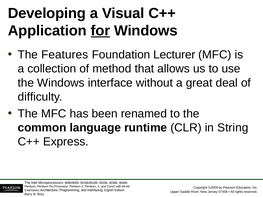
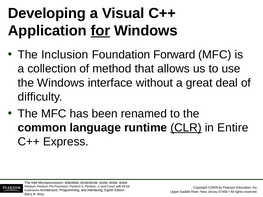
Features: Features -> Inclusion
Lecturer: Lecturer -> Forward
CLR underline: none -> present
String: String -> Entire
